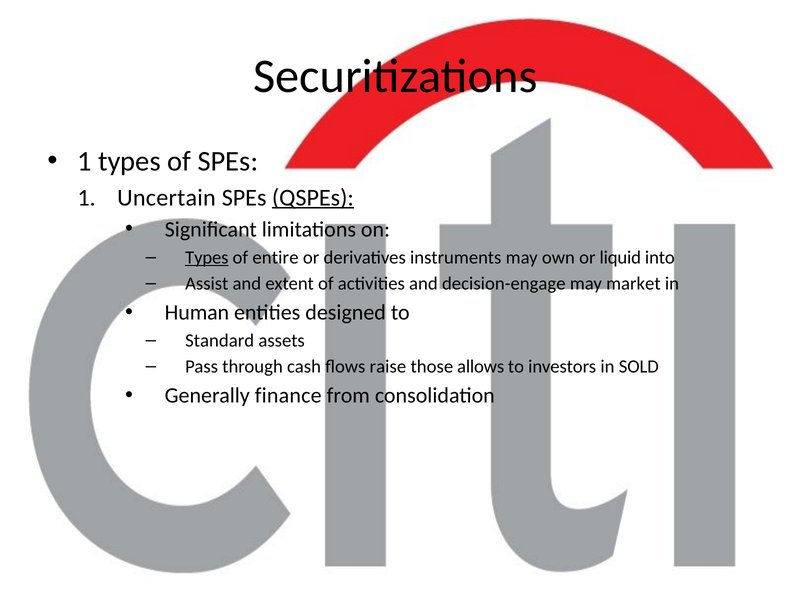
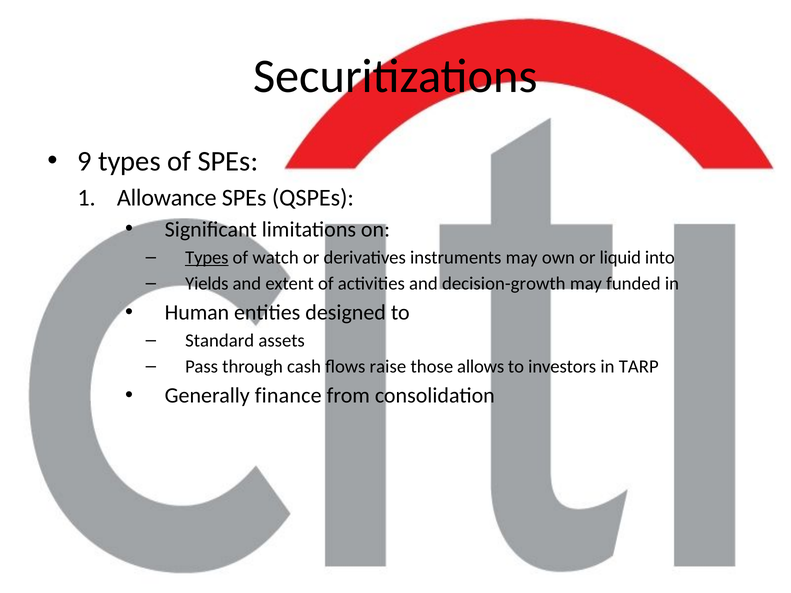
1 at (84, 162): 1 -> 9
Uncertain: Uncertain -> Allowance
QSPEs underline: present -> none
entire: entire -> watch
Assist: Assist -> Yields
decision-engage: decision-engage -> decision-growth
market: market -> funded
SOLD: SOLD -> TARP
